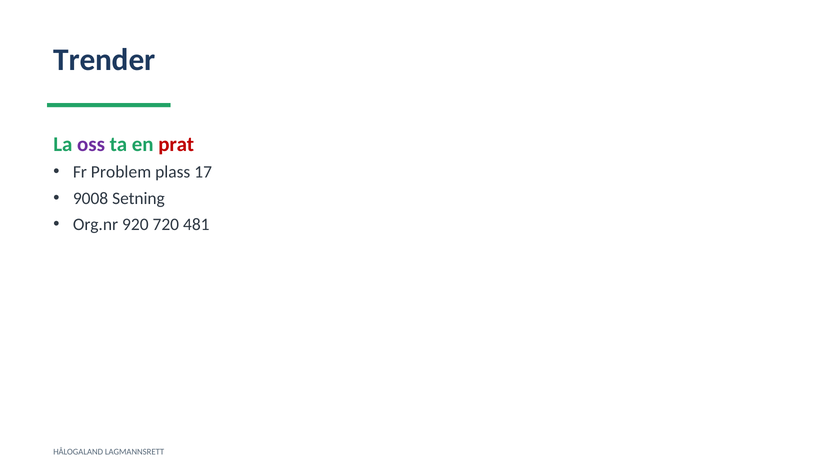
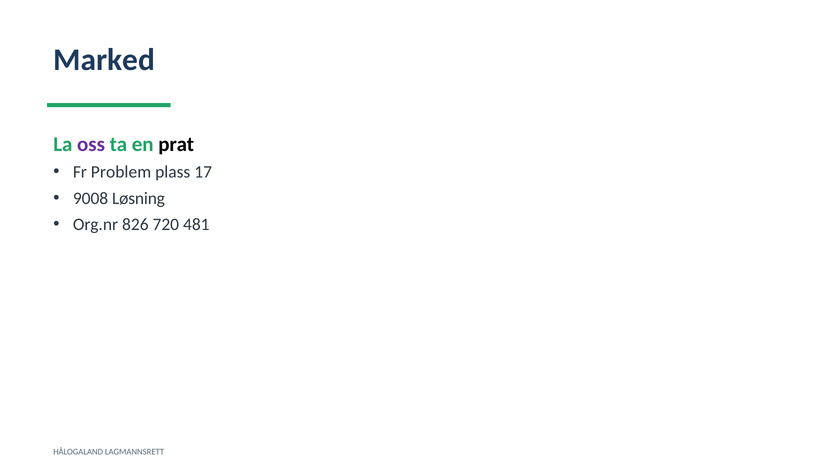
Trender: Trender -> Marked
prat colour: red -> black
Setning: Setning -> Løsning
920: 920 -> 826
